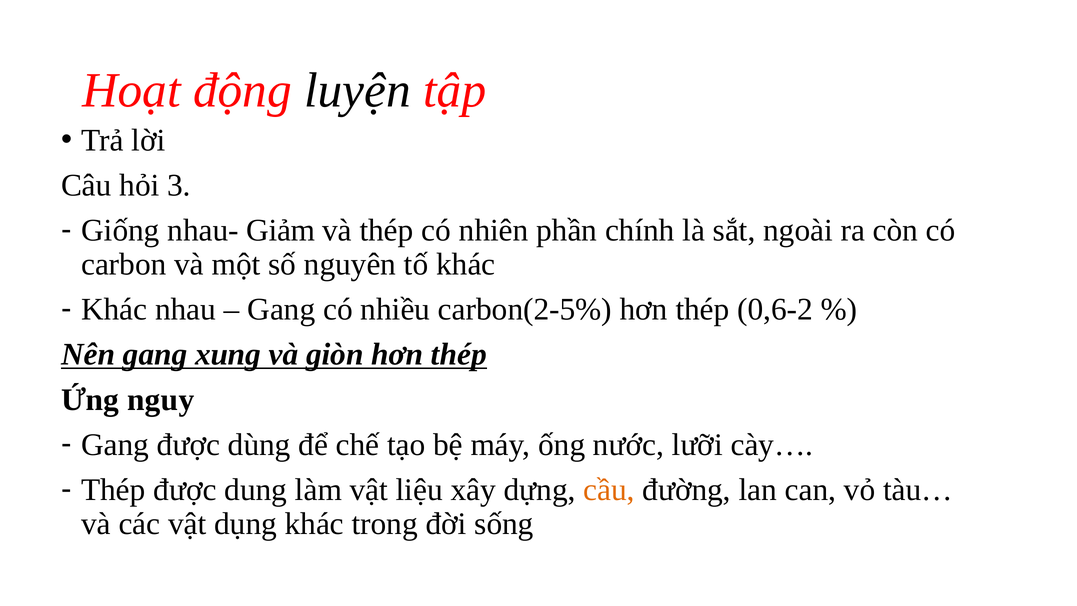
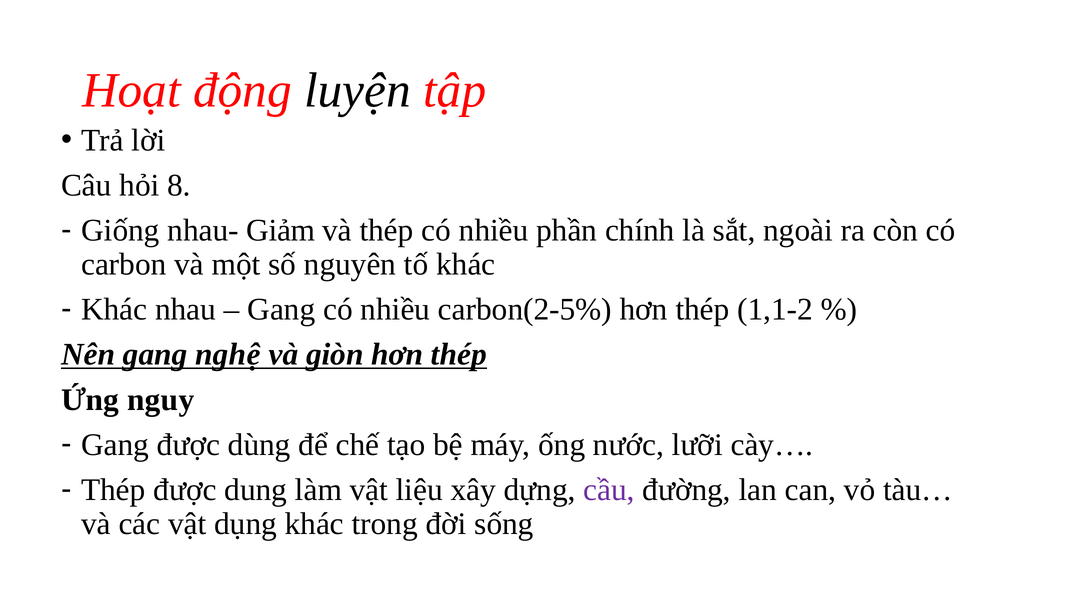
3: 3 -> 8
thép có nhiên: nhiên -> nhiều
0,6-2: 0,6-2 -> 1,1-2
xung: xung -> nghệ
cầu colour: orange -> purple
